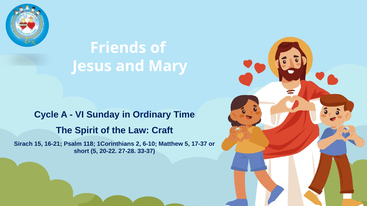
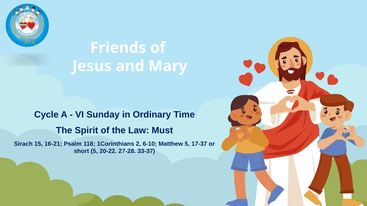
Craft: Craft -> Must
